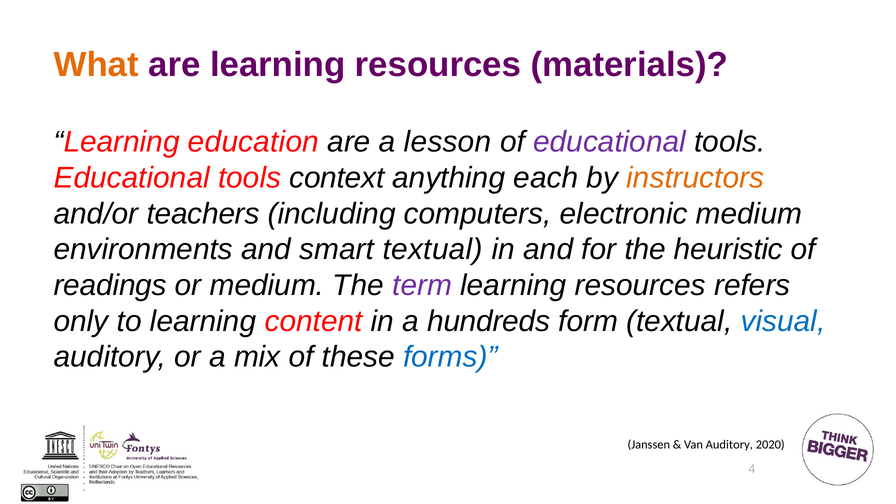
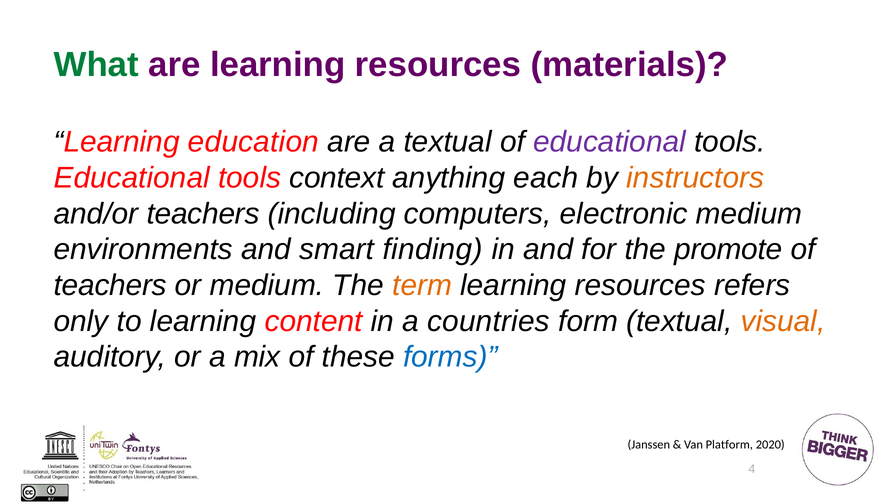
What colour: orange -> green
a lesson: lesson -> textual
smart textual: textual -> finding
heuristic: heuristic -> promote
readings at (110, 285): readings -> teachers
term colour: purple -> orange
hundreds: hundreds -> countries
visual colour: blue -> orange
Van Auditory: Auditory -> Platform
